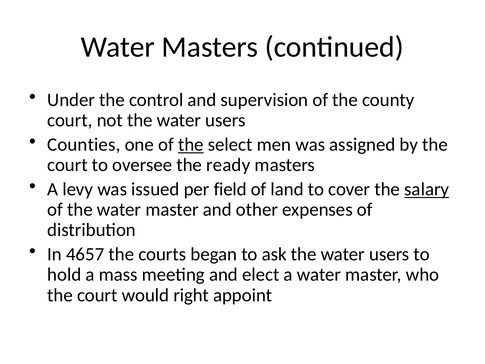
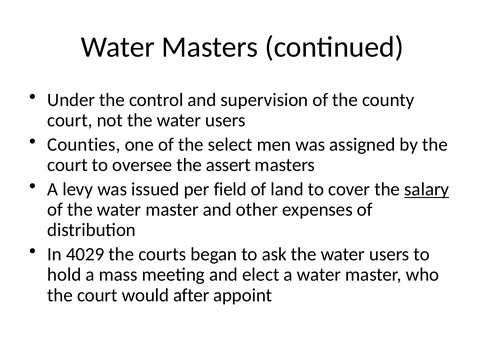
the at (191, 145) underline: present -> none
ready: ready -> assert
4657: 4657 -> 4029
right: right -> after
